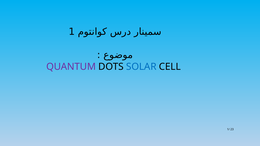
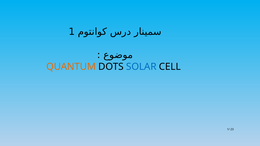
QUANTUM colour: purple -> orange
